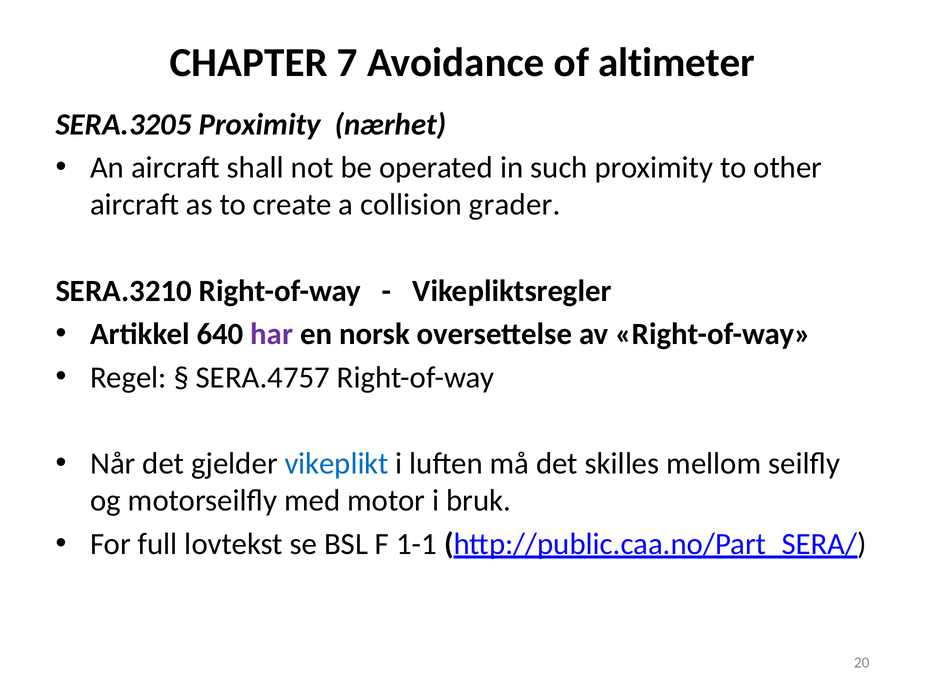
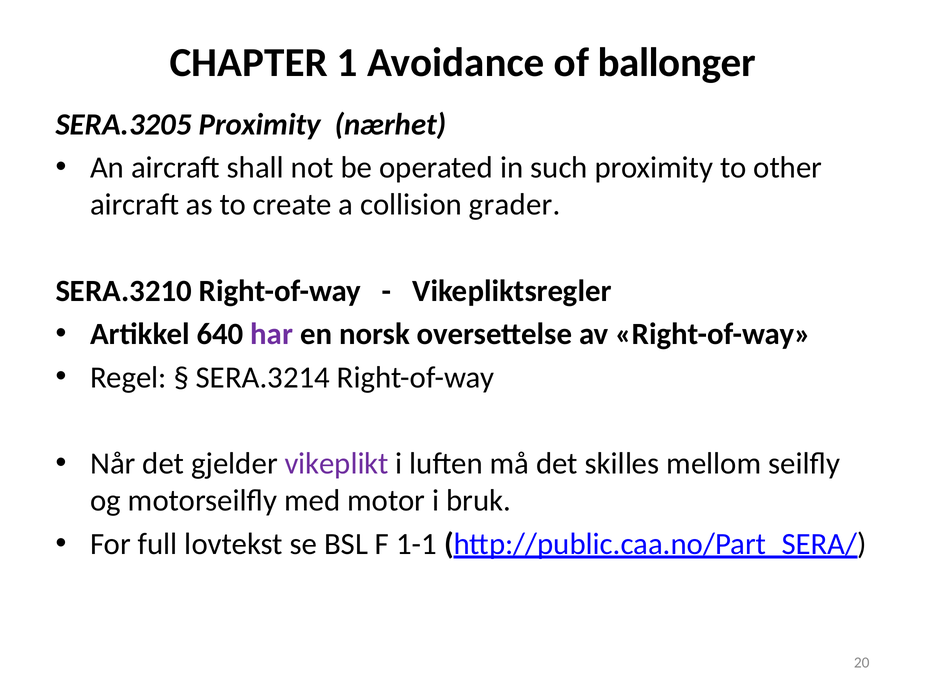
7: 7 -> 1
altimeter: altimeter -> ballonger
SERA.4757: SERA.4757 -> SERA.3214
vikeplikt colour: blue -> purple
